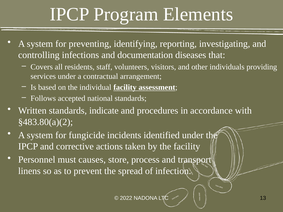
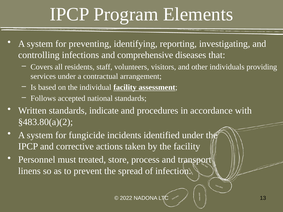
documentation: documentation -> comprehensive
causes: causes -> treated
